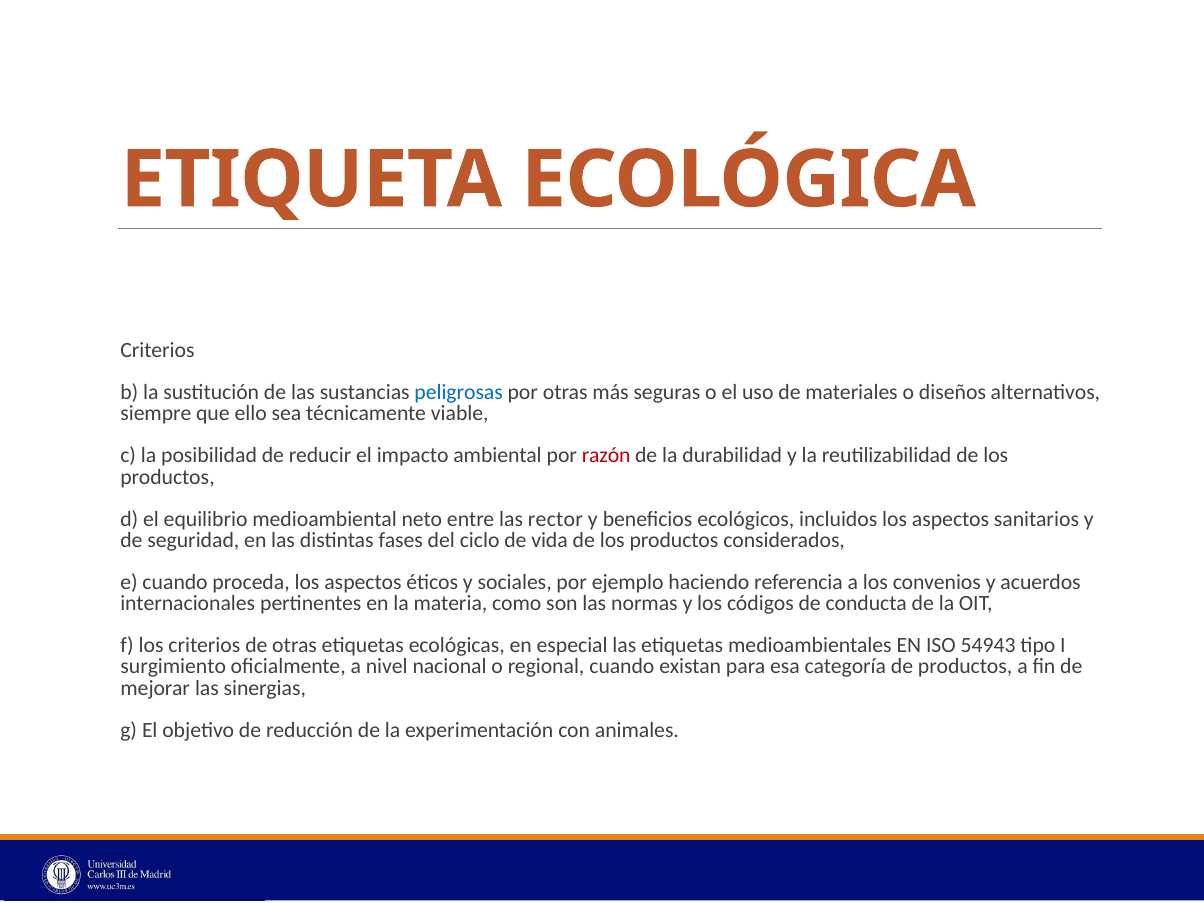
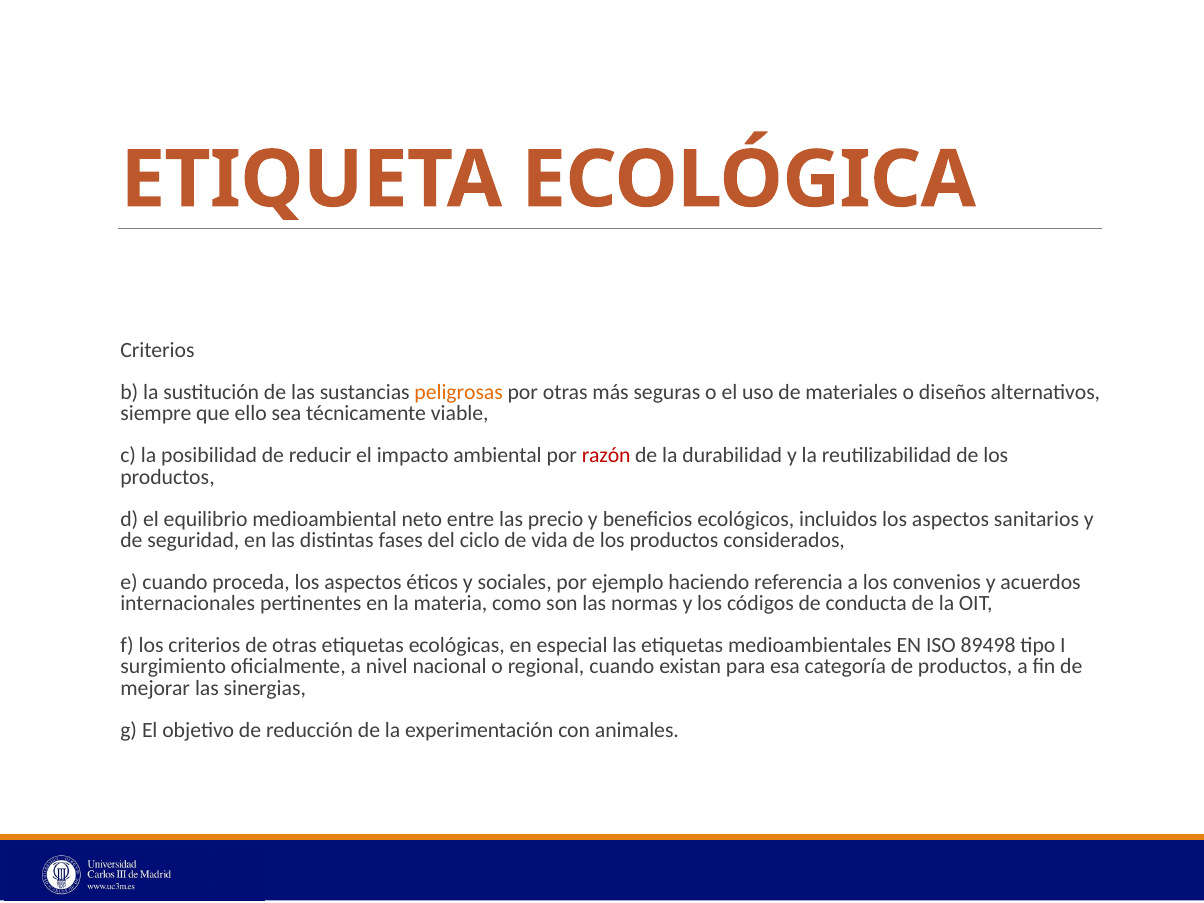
peligrosas colour: blue -> orange
rector: rector -> precio
54943: 54943 -> 89498
